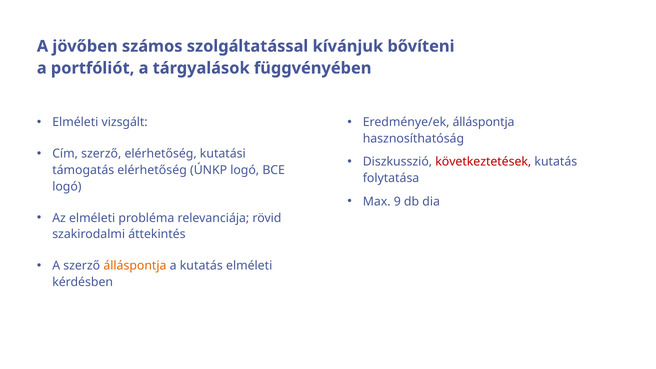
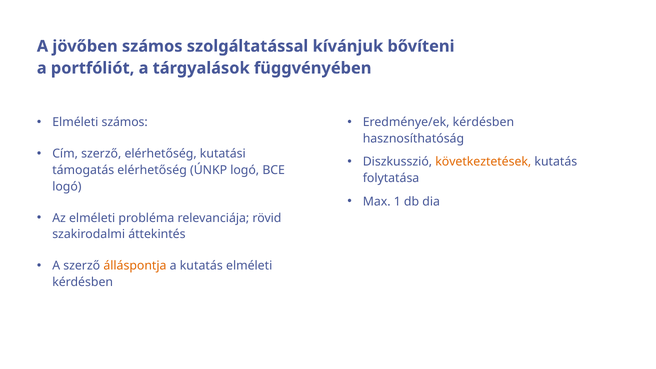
Elméleti vizsgált: vizsgált -> számos
Eredménye/ek álláspontja: álláspontja -> kérdésben
következtetések colour: red -> orange
9: 9 -> 1
